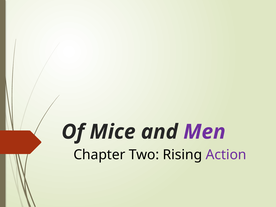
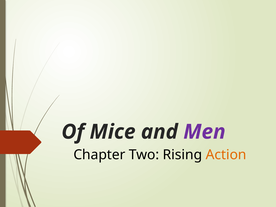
Action colour: purple -> orange
